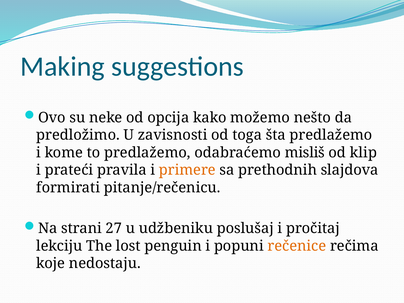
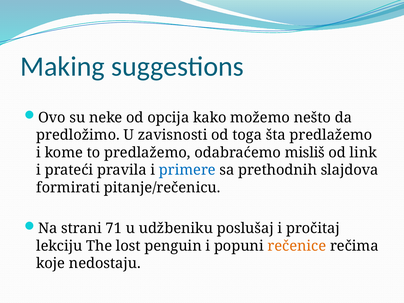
klip: klip -> link
primere colour: orange -> blue
27: 27 -> 71
